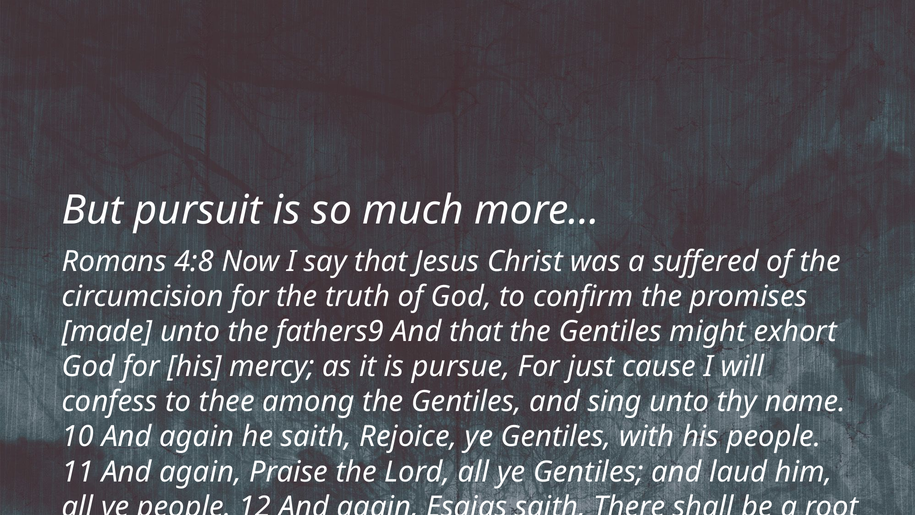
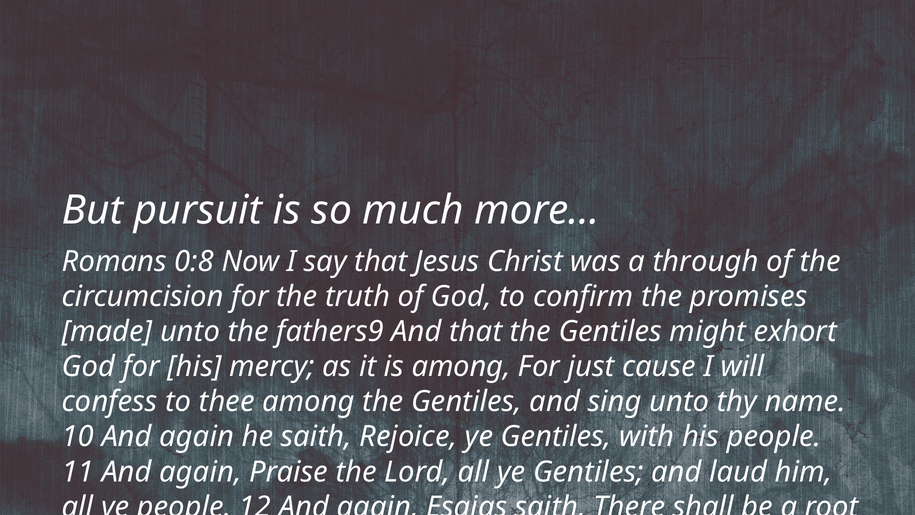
4:8: 4:8 -> 0:8
suffered: suffered -> through
is pursue: pursue -> among
